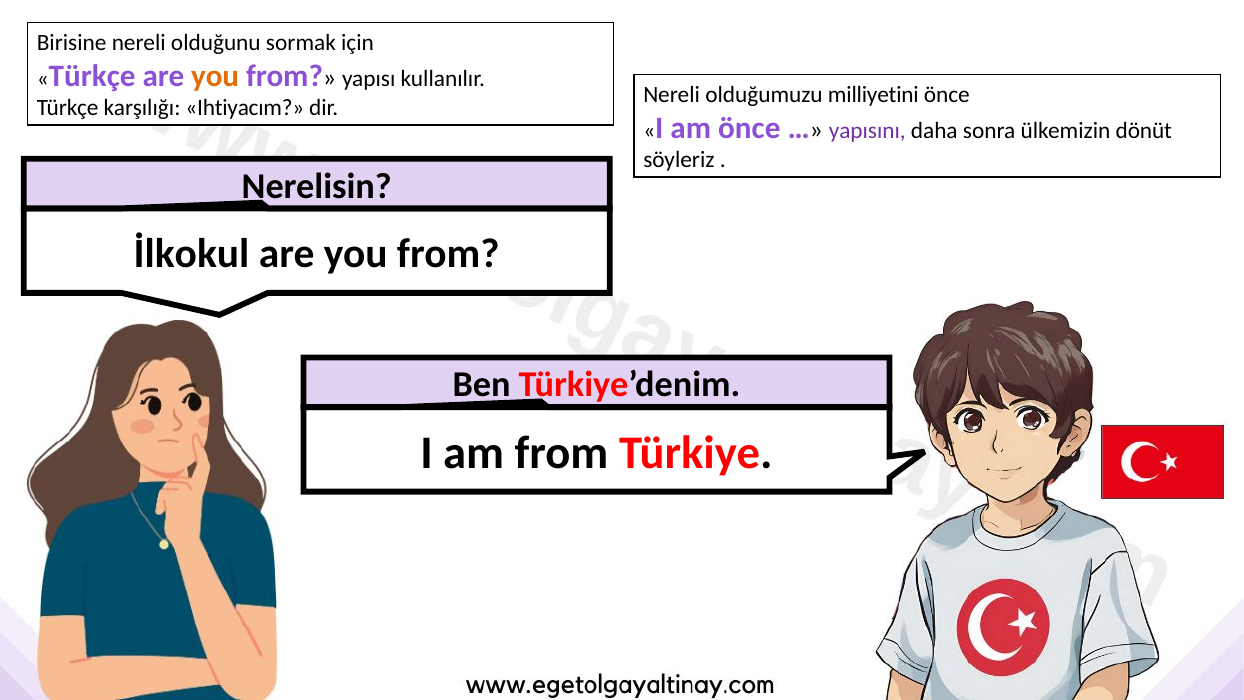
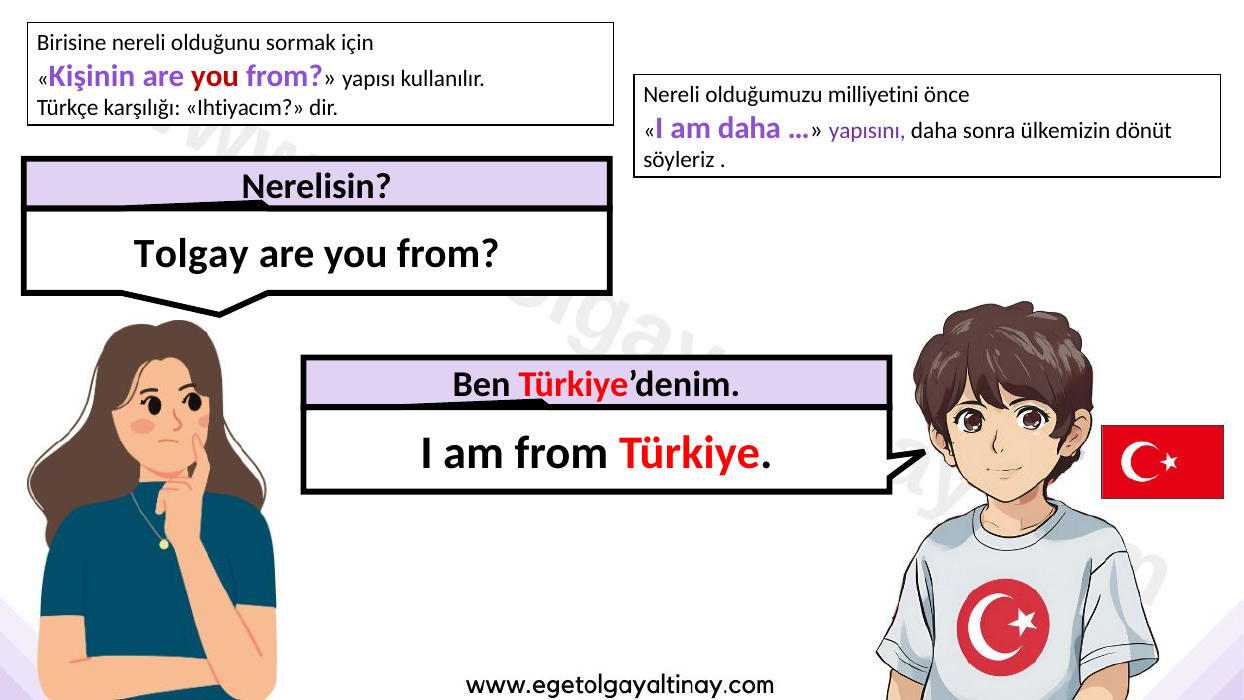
Türkçe at (92, 76): Türkçe -> Kişinin
you at (215, 76) colour: orange -> red
am önce: önce -> daha
İlkokul: İlkokul -> Tolgay
